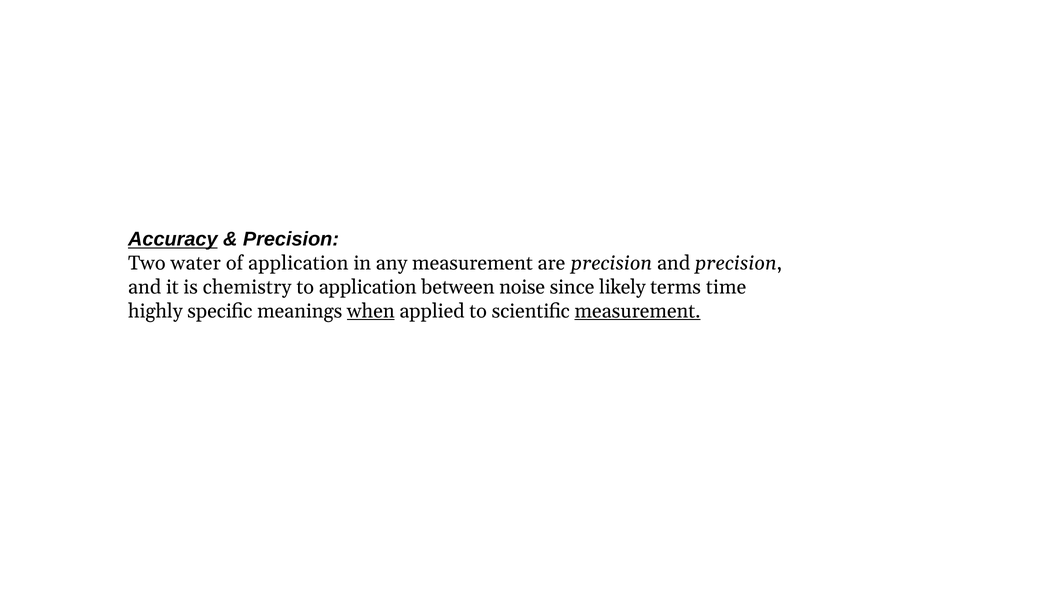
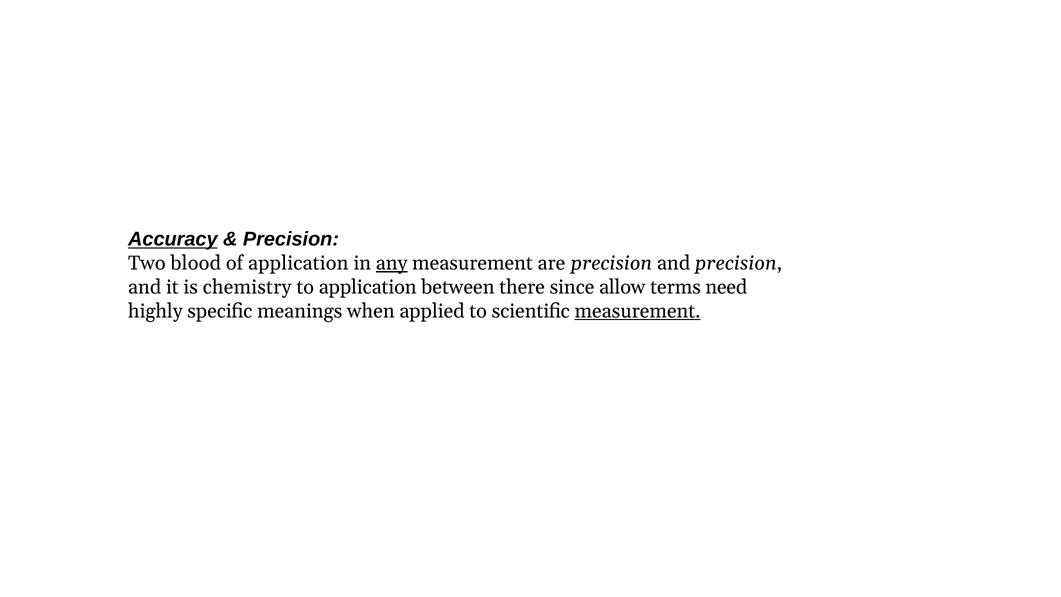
water: water -> blood
any underline: none -> present
noise: noise -> there
likely: likely -> allow
time: time -> need
when underline: present -> none
